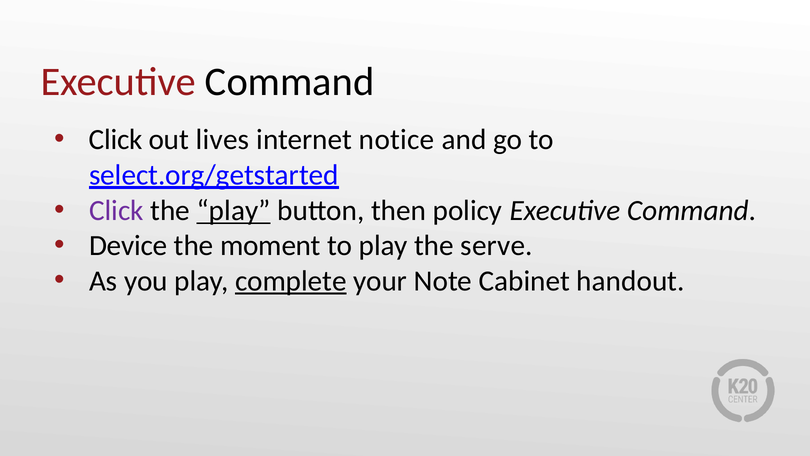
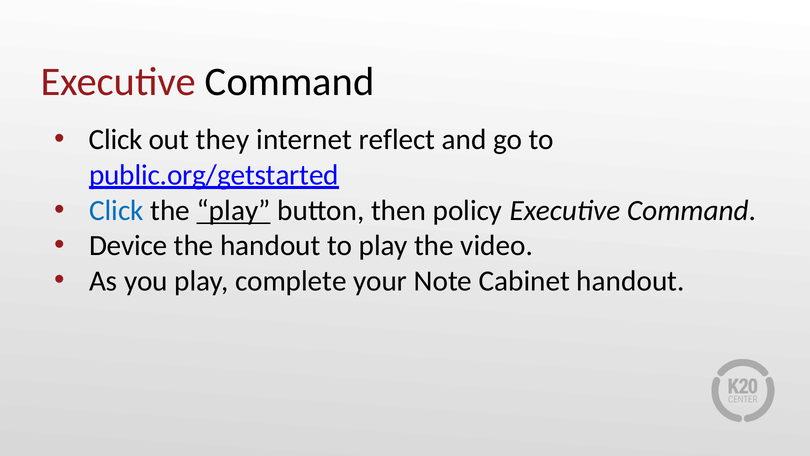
lives: lives -> they
notice: notice -> reflect
select.org/getstarted: select.org/getstarted -> public.org/getstarted
Click at (116, 210) colour: purple -> blue
the moment: moment -> handout
serve: serve -> video
complete underline: present -> none
